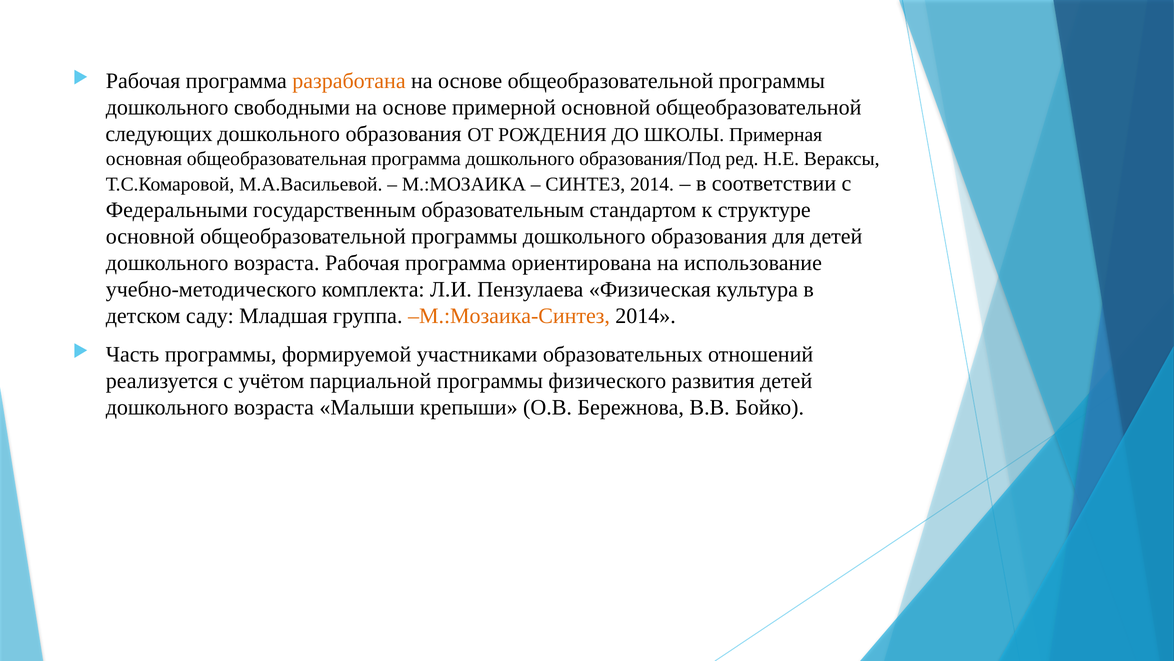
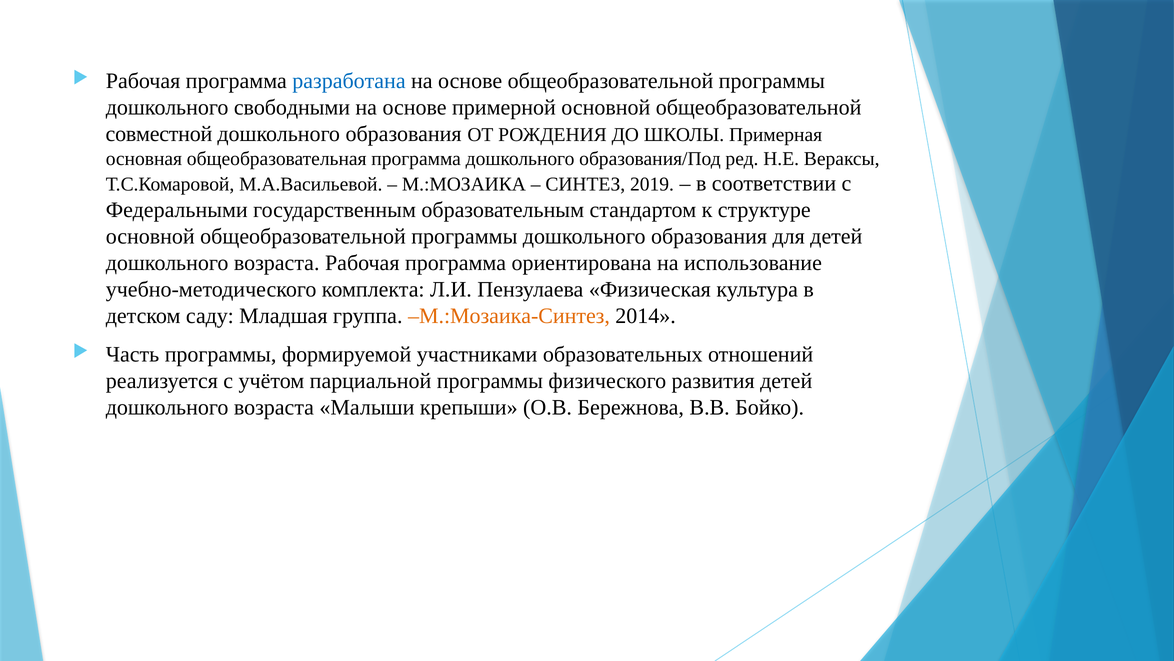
разработана colour: orange -> blue
следующих: следующих -> совместной
СИНТЕЗ 2014: 2014 -> 2019
